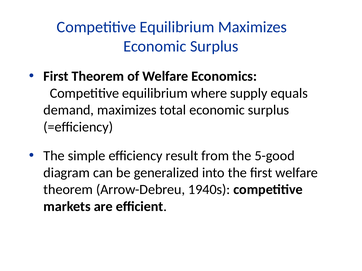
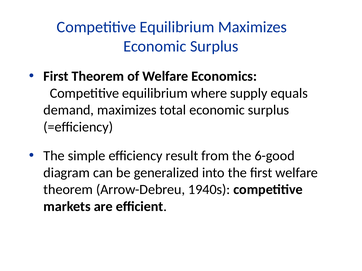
5-good: 5-good -> 6-good
